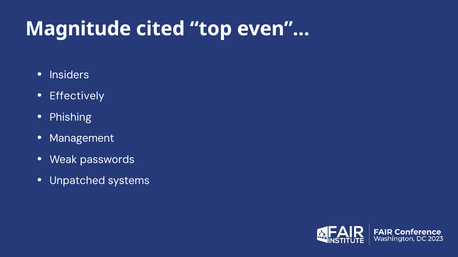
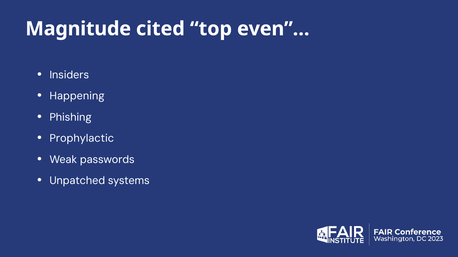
Effectively: Effectively -> Happening
Management: Management -> Prophylactic
